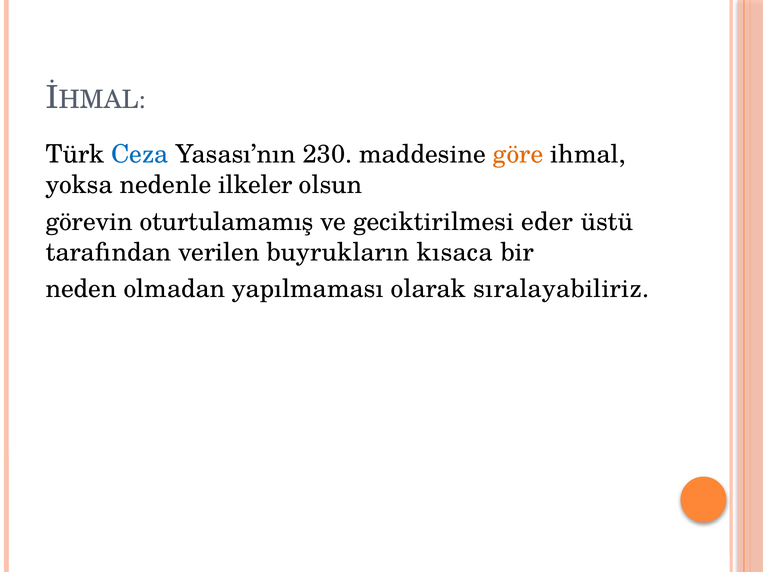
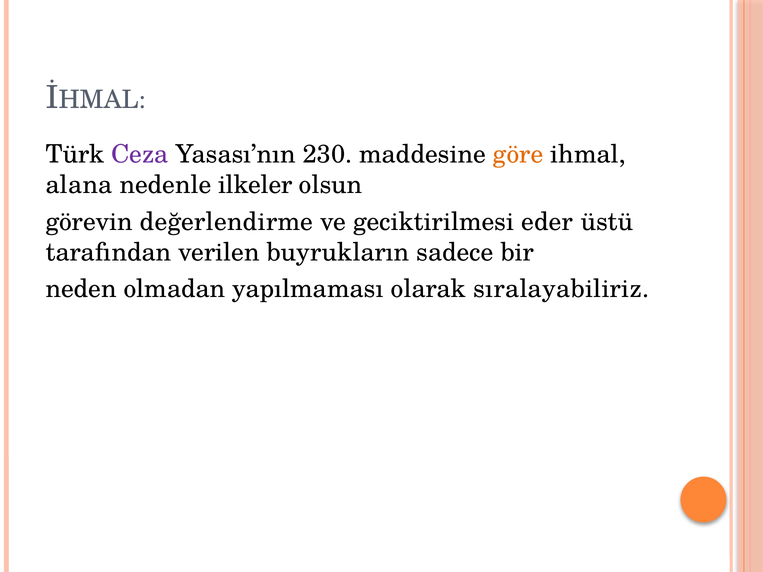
Ceza colour: blue -> purple
yoksa: yoksa -> alana
oturtulamamış: oturtulamamış -> değerlendirme
kısaca: kısaca -> sadece
